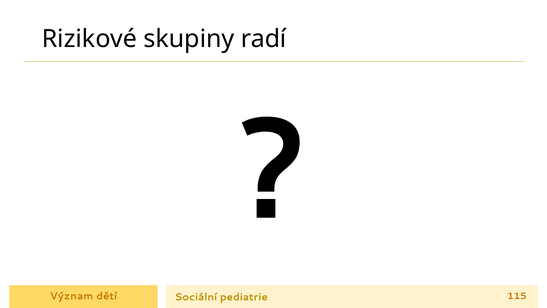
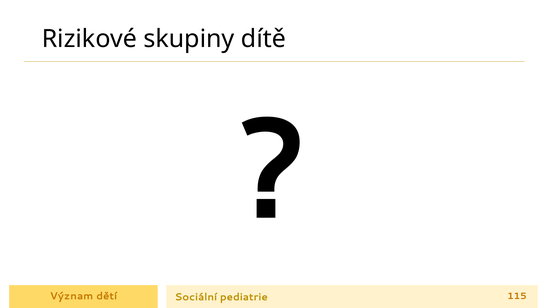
radí: radí -> dítě
